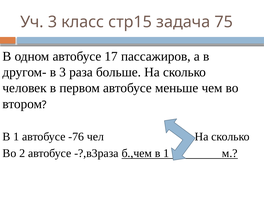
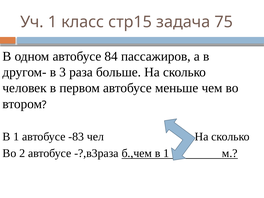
Уч 3: 3 -> 1
17: 17 -> 84
-76: -76 -> -83
